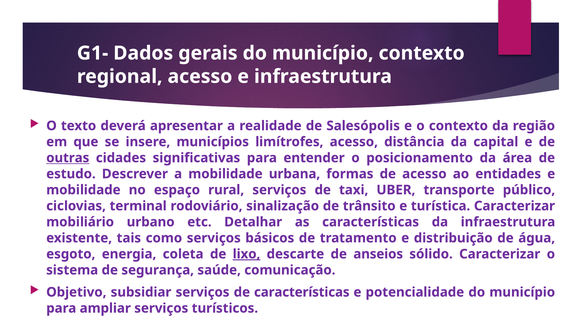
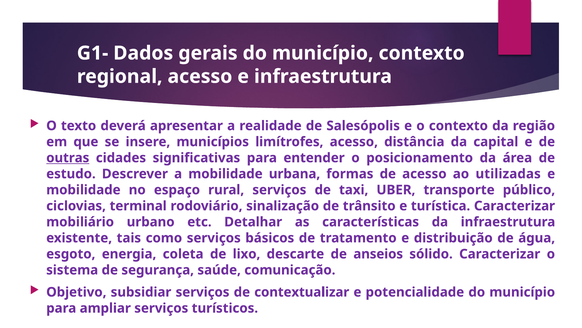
entidades: entidades -> utilizadas
lixo underline: present -> none
de características: características -> contextualizar
